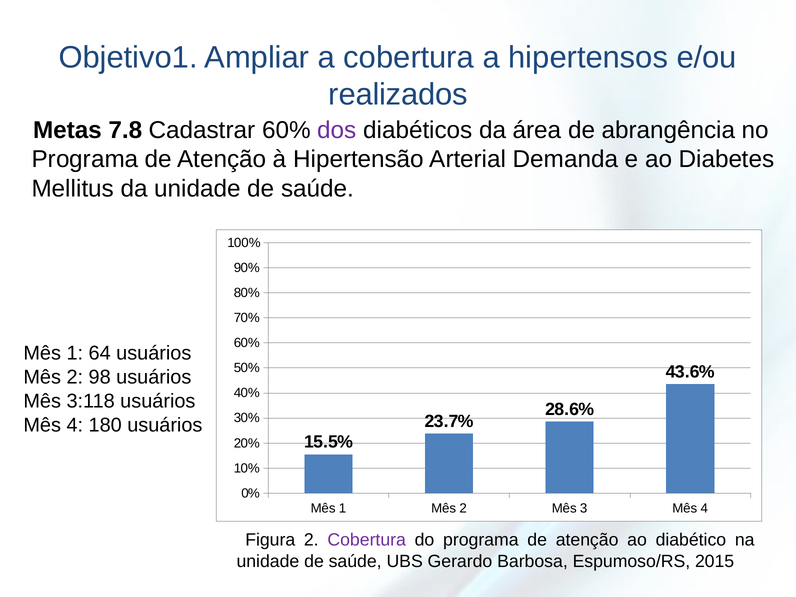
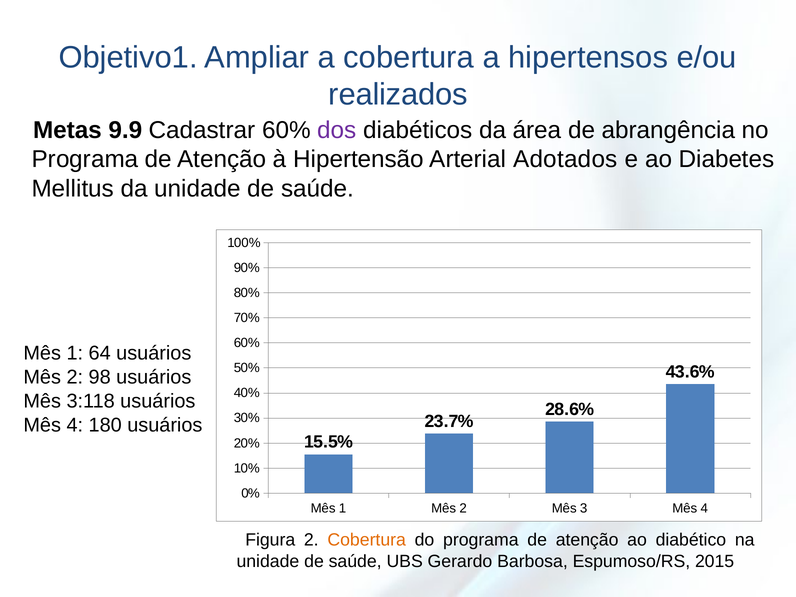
7.8: 7.8 -> 9.9
Demanda: Demanda -> Adotados
Cobertura at (367, 540) colour: purple -> orange
